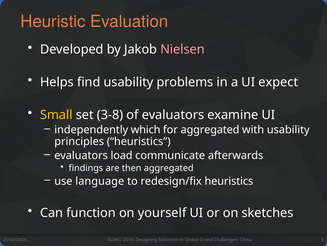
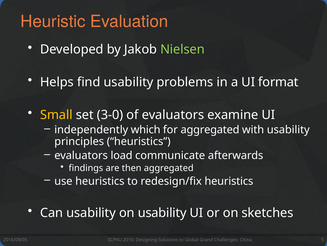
Nielsen colour: pink -> light green
expect: expect -> format
3-8: 3-8 -> 3-0
use language: language -> heuristics
Can function: function -> usability
on yourself: yourself -> usability
